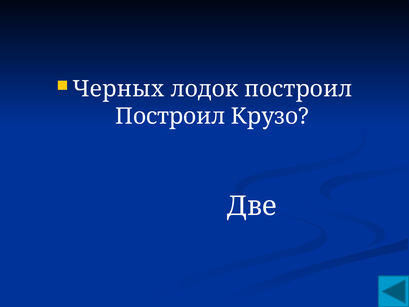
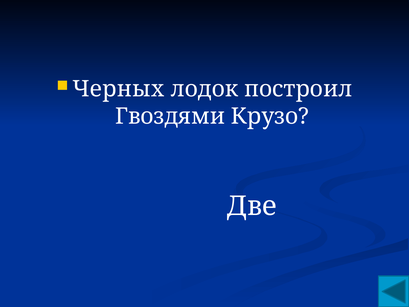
Построил at (170, 116): Построил -> Гвоздями
